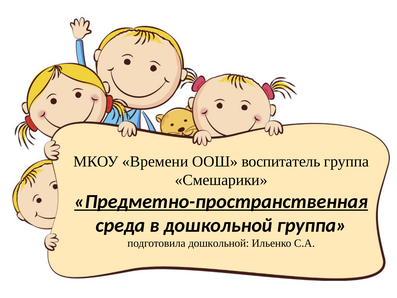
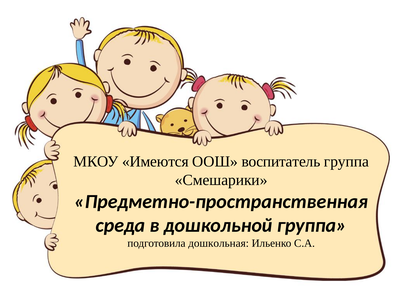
Времени: Времени -> Имеются
Предметно-пространственная underline: present -> none
подготовила дошкольной: дошкольной -> дошкольная
